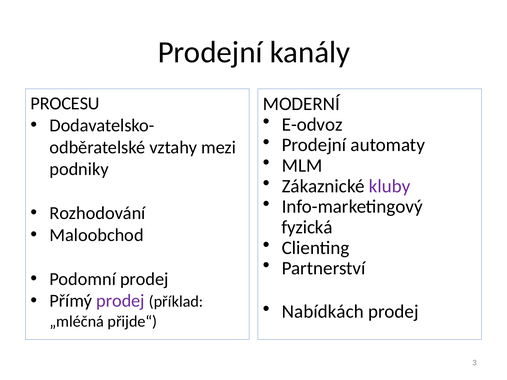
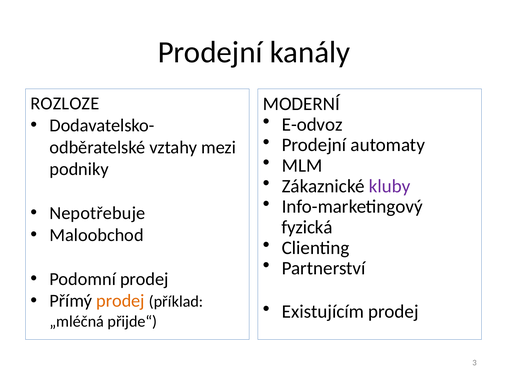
PROCESU: PROCESU -> ROZLOZE
Rozhodování: Rozhodování -> Nepotřebuje
prodej at (120, 301) colour: purple -> orange
Nabídkách: Nabídkách -> Existujícím
